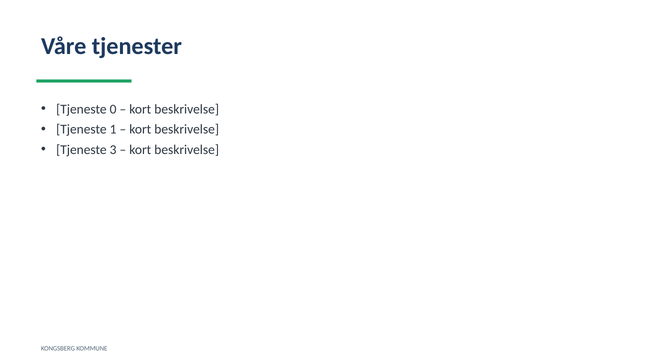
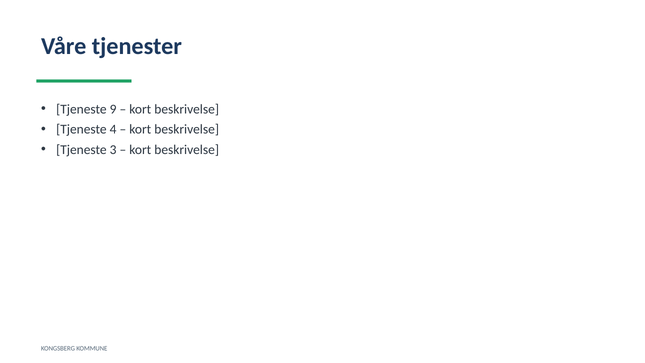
0: 0 -> 9
1: 1 -> 4
